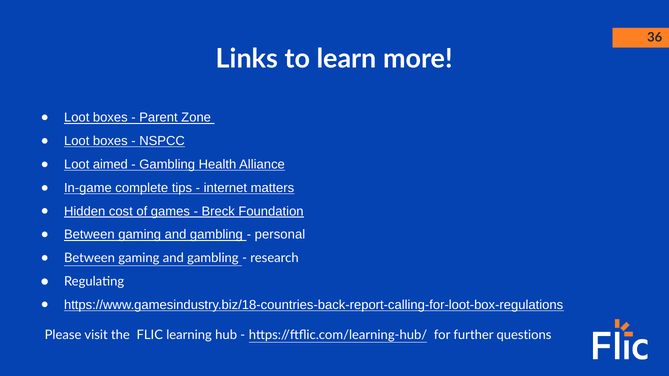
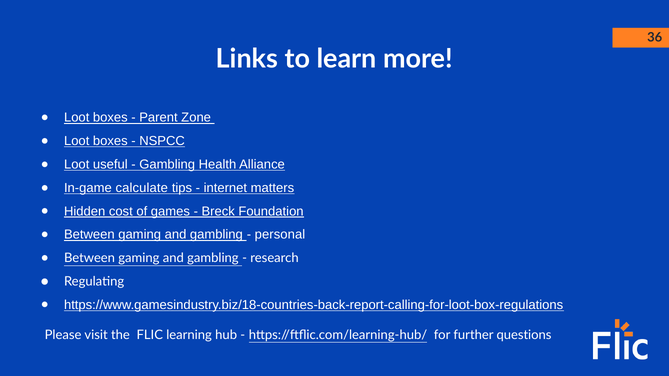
aimed: aimed -> useful
complete: complete -> calculate
